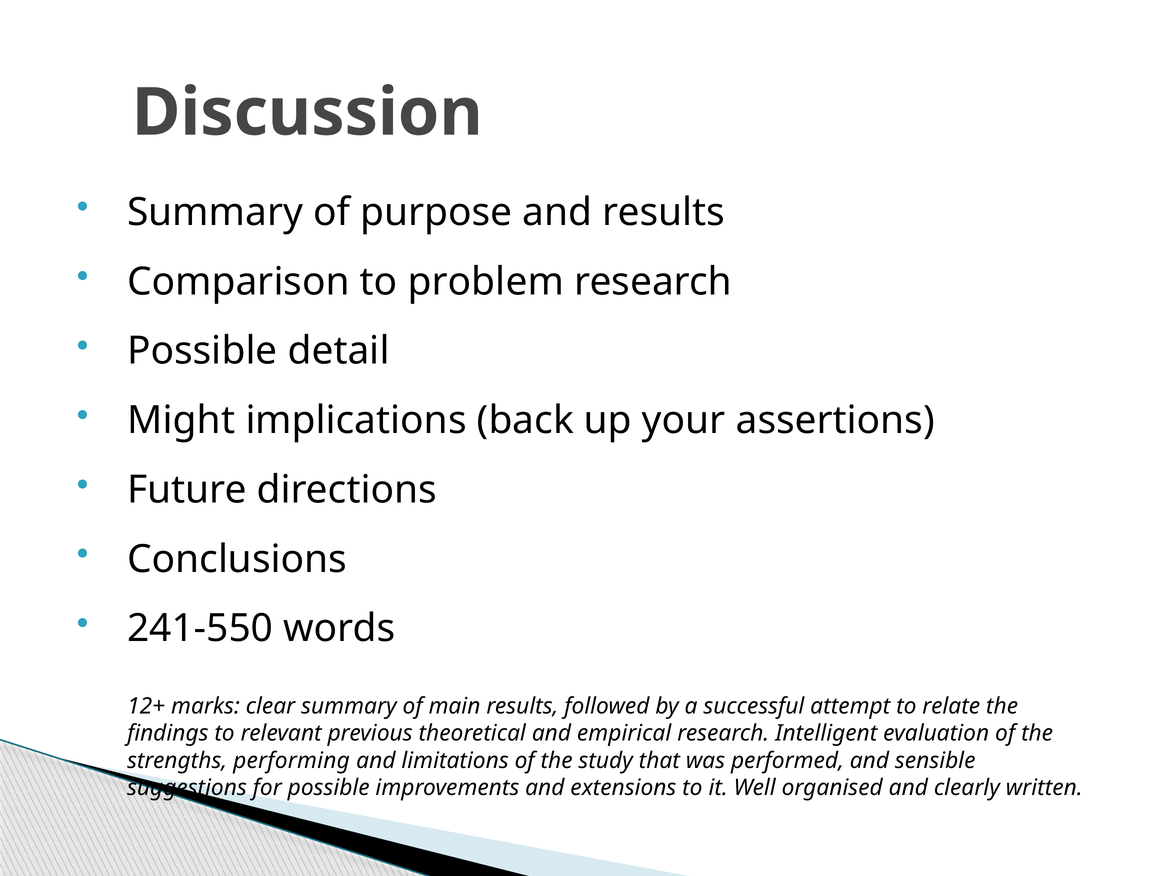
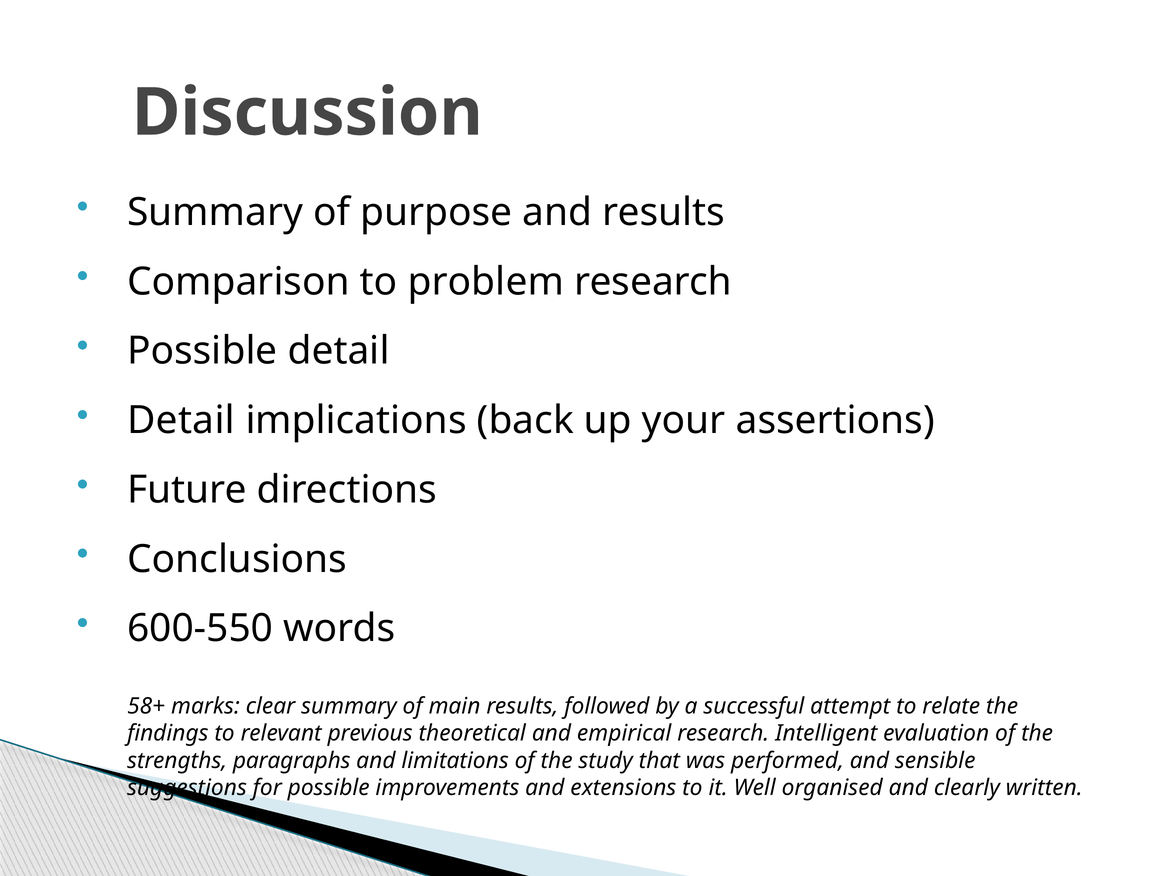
Might at (181, 420): Might -> Detail
241-550: 241-550 -> 600-550
12+: 12+ -> 58+
performing: performing -> paragraphs
